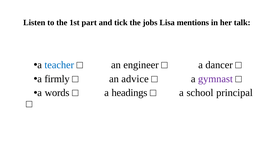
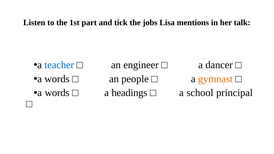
firmly at (57, 79): firmly -> words
advice: advice -> people
gymnast colour: purple -> orange
